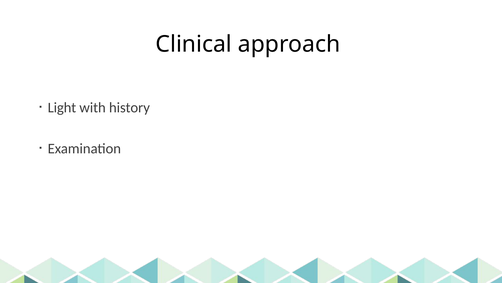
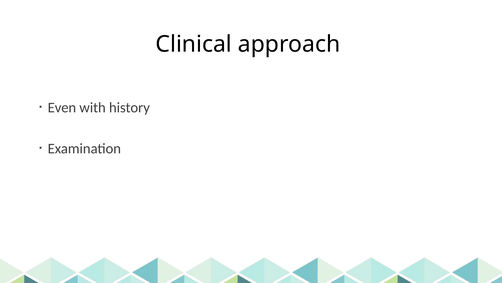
Light: Light -> Even
